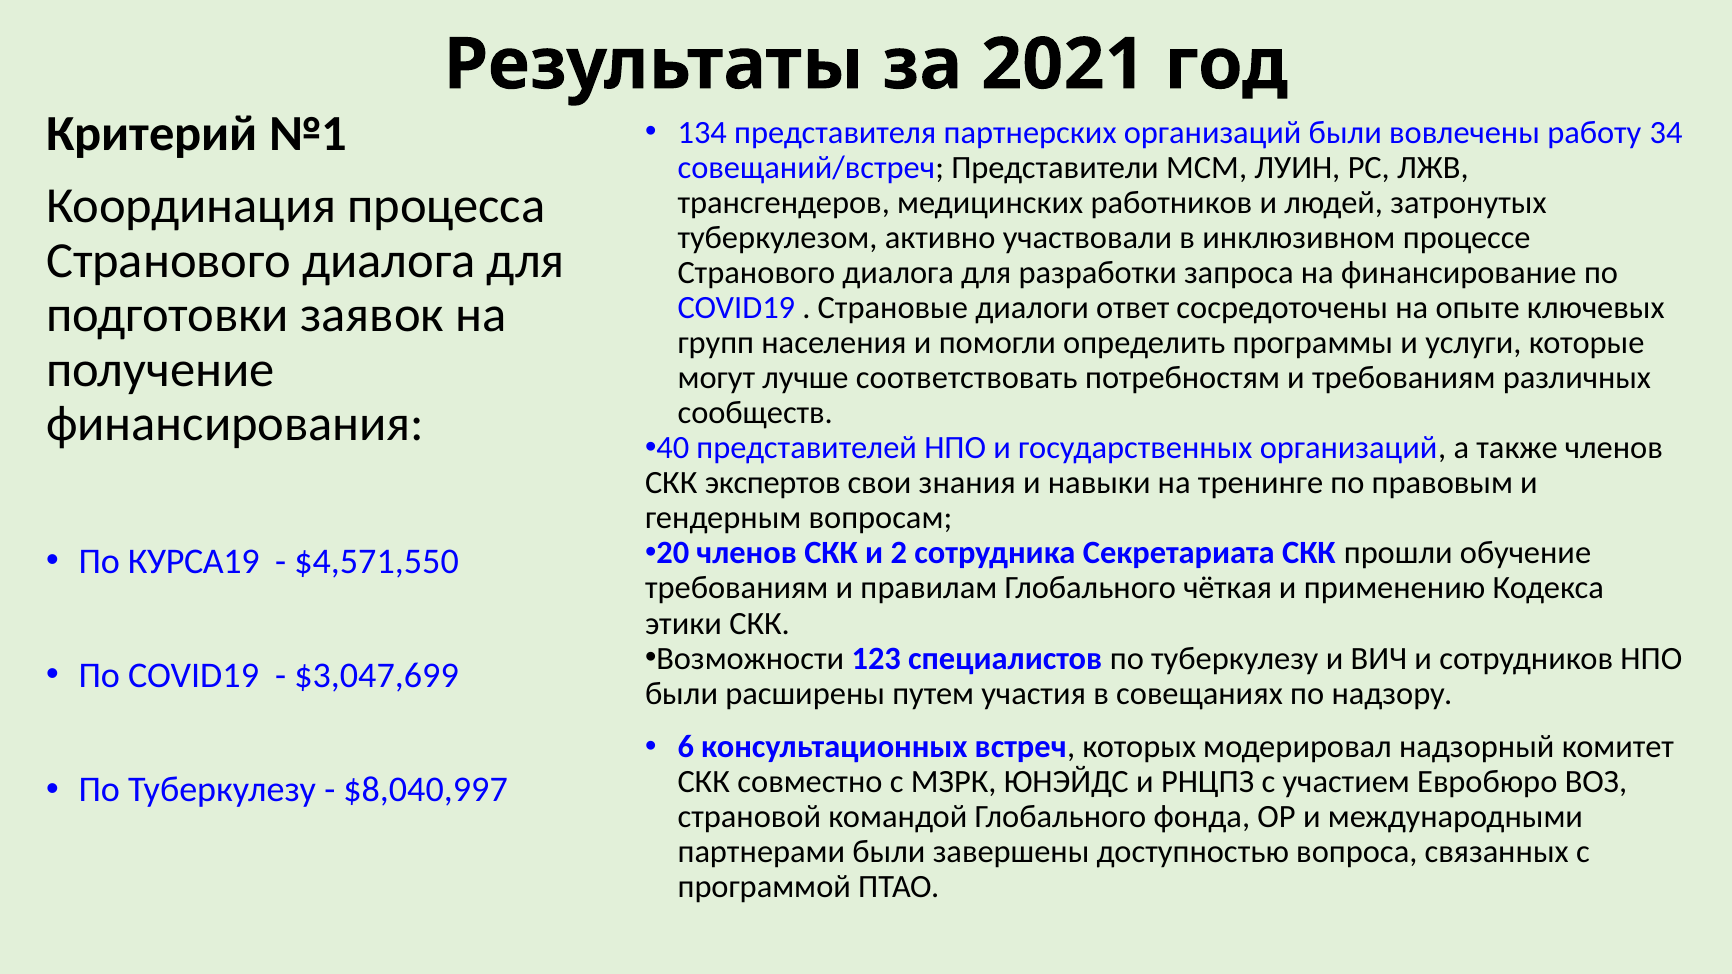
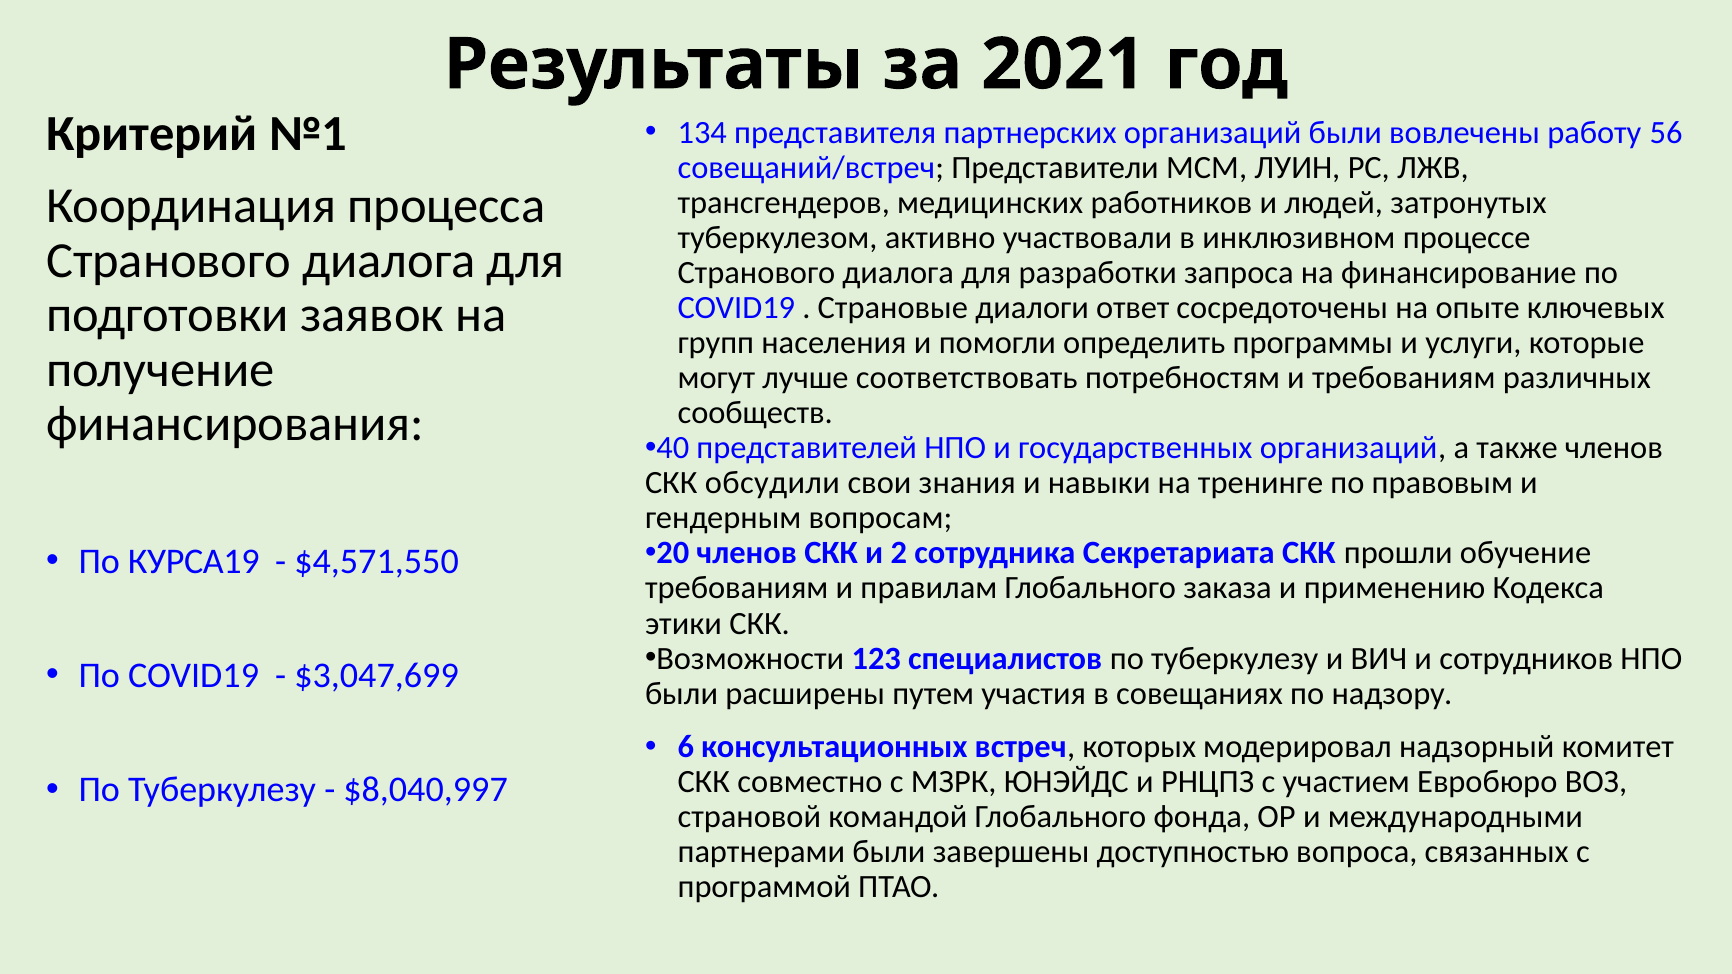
34: 34 -> 56
экспертов: экспертов -> обсудили
чёткая: чёткая -> заказа
